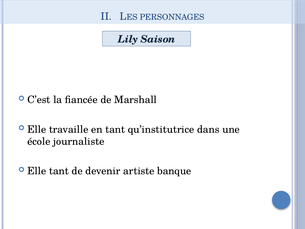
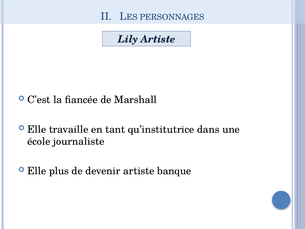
Lily Saison: Saison -> Artiste
Elle tant: tant -> plus
